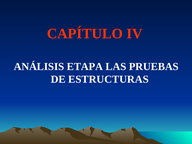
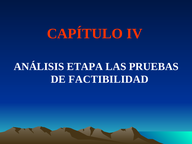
ESTRUCTURAS: ESTRUCTURAS -> FACTIBILIDAD
